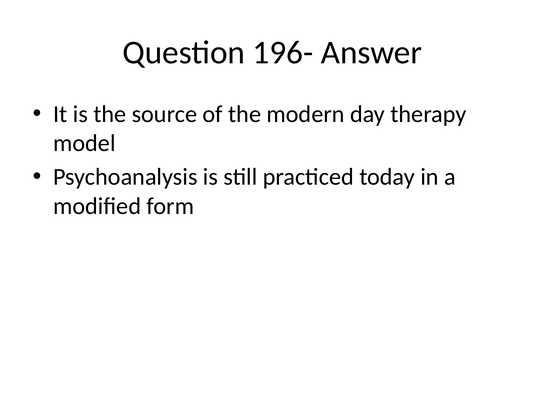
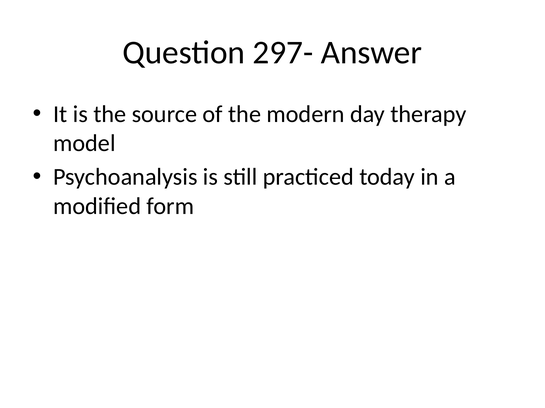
196-: 196- -> 297-
